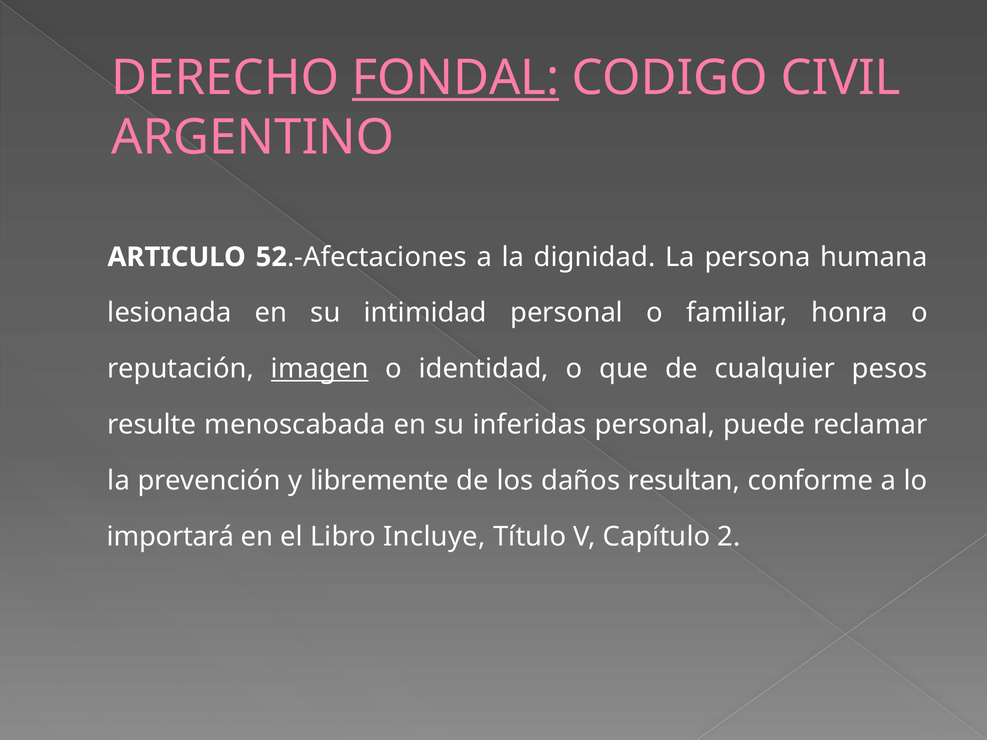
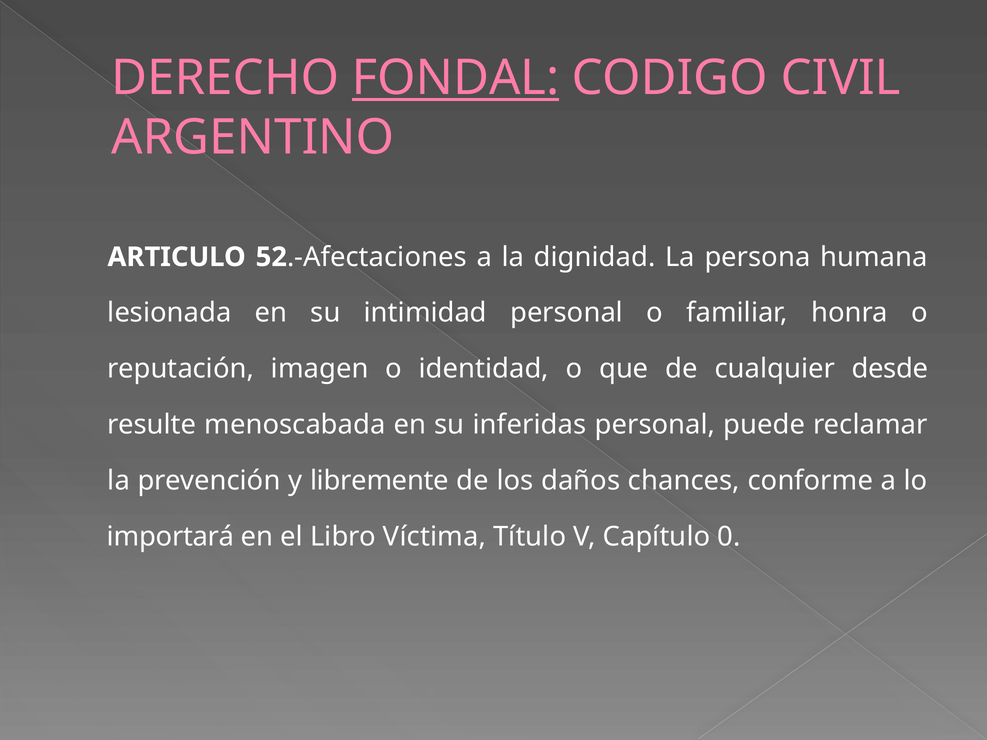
imagen underline: present -> none
pesos: pesos -> desde
resultan: resultan -> chances
Incluye: Incluye -> Víctima
2: 2 -> 0
